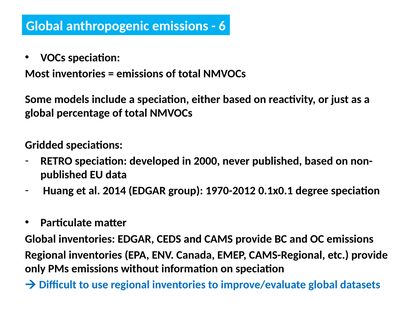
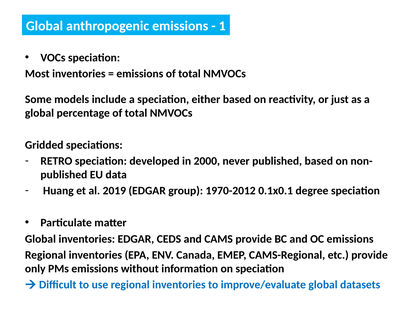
6: 6 -> 1
2014: 2014 -> 2019
